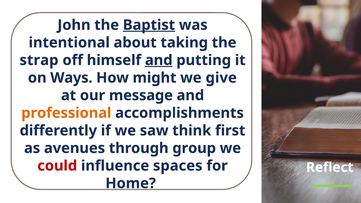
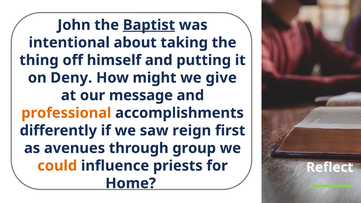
strap: strap -> thing
and at (159, 60) underline: present -> none
Ways: Ways -> Deny
think: think -> reign
could colour: red -> orange
spaces: spaces -> priests
